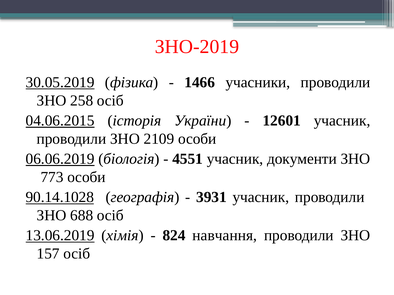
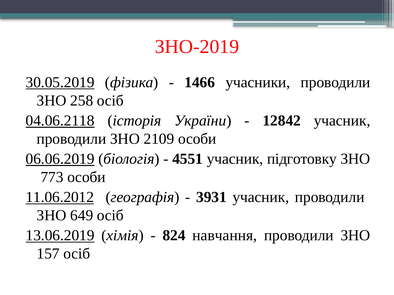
04.06.2015: 04.06.2015 -> 04.06.2118
12601: 12601 -> 12842
документи: документи -> підготовку
90.14.1028: 90.14.1028 -> 11.06.2012
688: 688 -> 649
